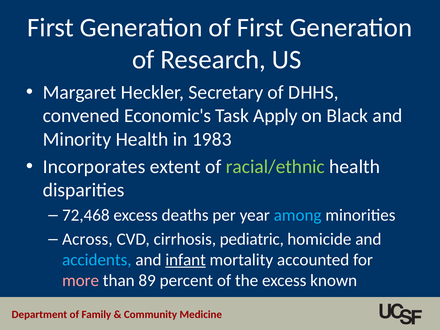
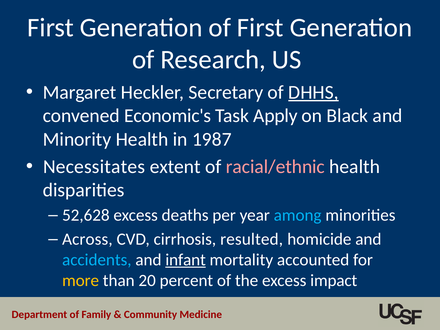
DHHS underline: none -> present
1983: 1983 -> 1987
Incorporates: Incorporates -> Necessitates
racial/ethnic colour: light green -> pink
72,468: 72,468 -> 52,628
pediatric: pediatric -> resulted
more colour: pink -> yellow
89: 89 -> 20
known: known -> impact
